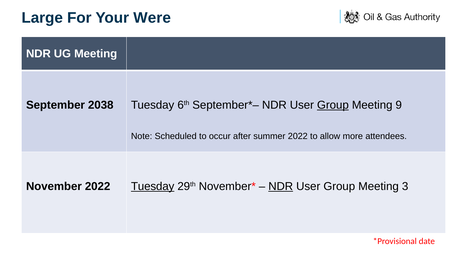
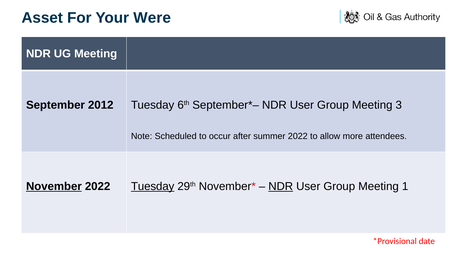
Large: Large -> Asset
2038: 2038 -> 2012
Group at (333, 105) underline: present -> none
9: 9 -> 3
November underline: none -> present
3: 3 -> 1
